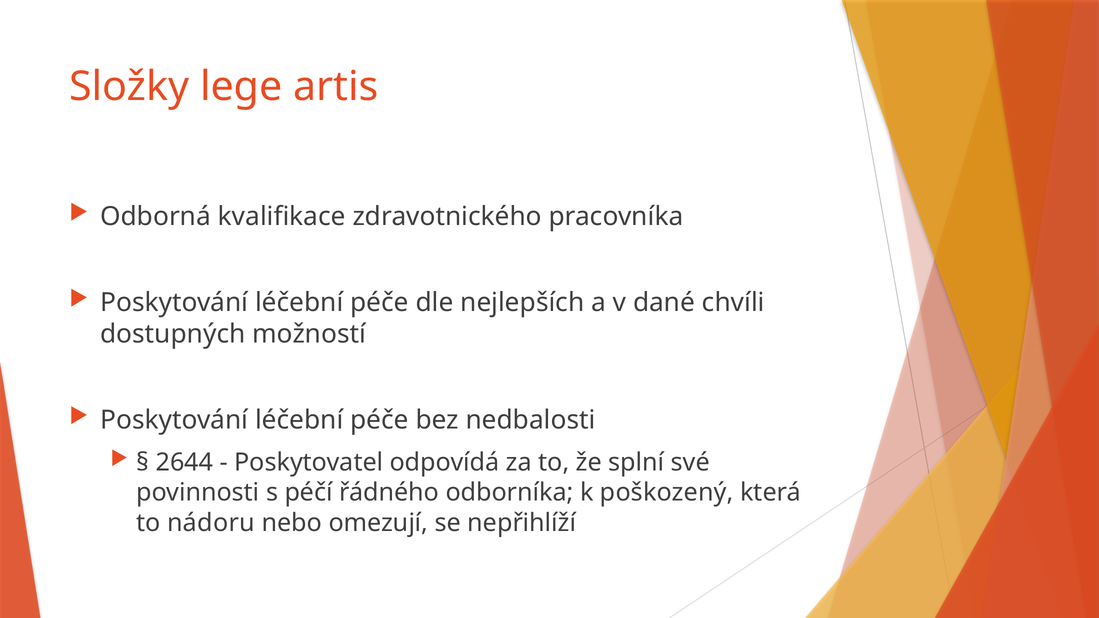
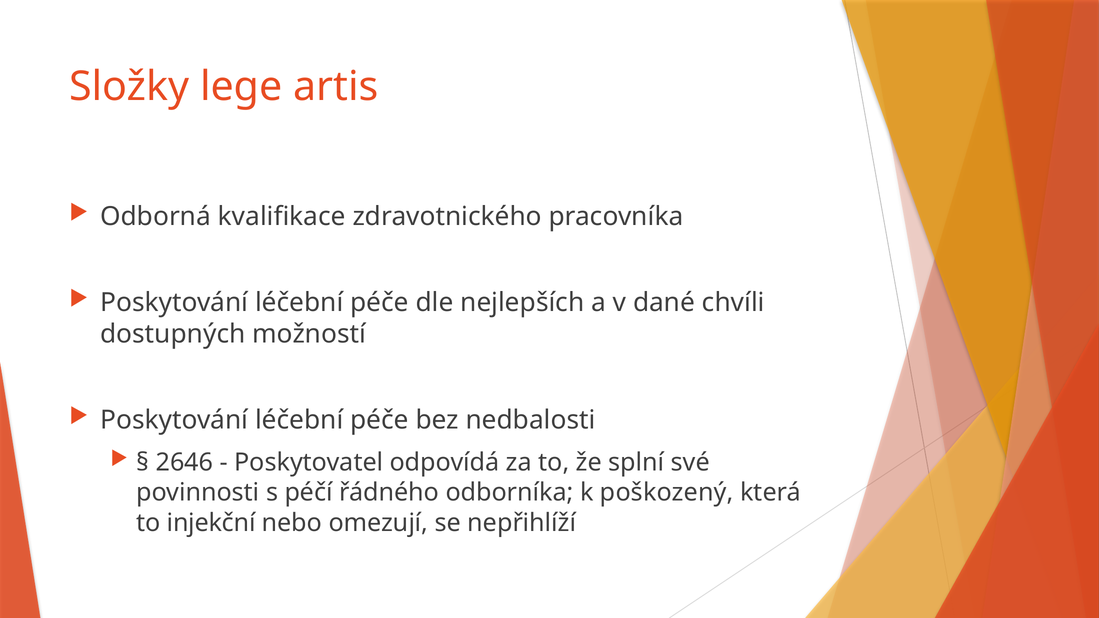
2644: 2644 -> 2646
nádoru: nádoru -> injekční
